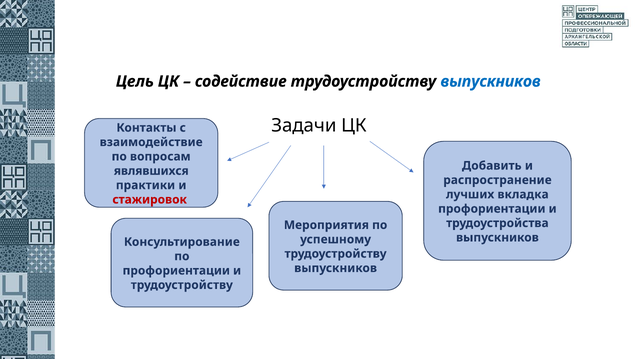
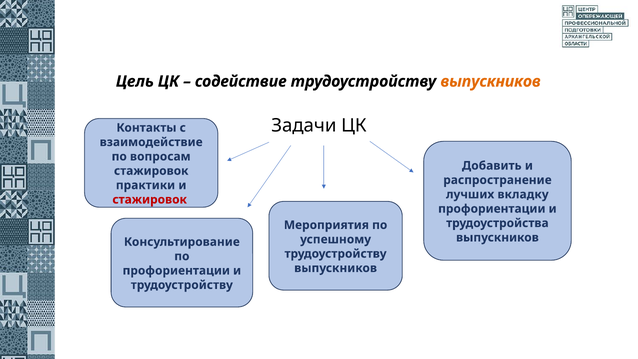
выпускников at (491, 81) colour: blue -> orange
являвшихся at (151, 171): являвшихся -> стажировок
вкладка: вкладка -> вкладку
